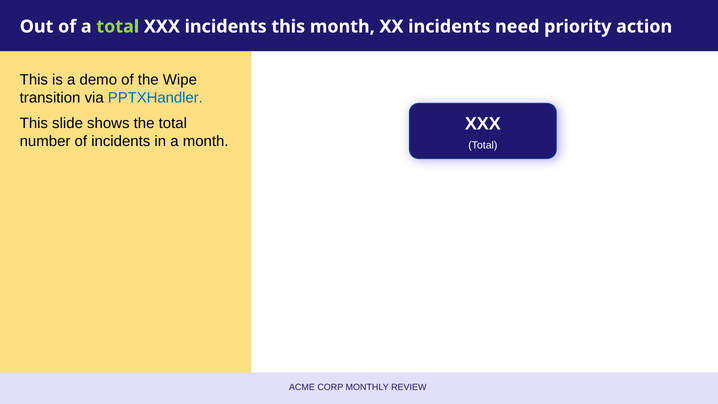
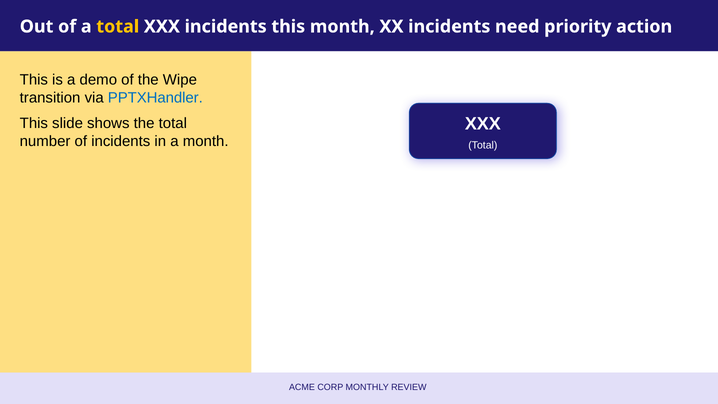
total at (118, 27) colour: light green -> yellow
